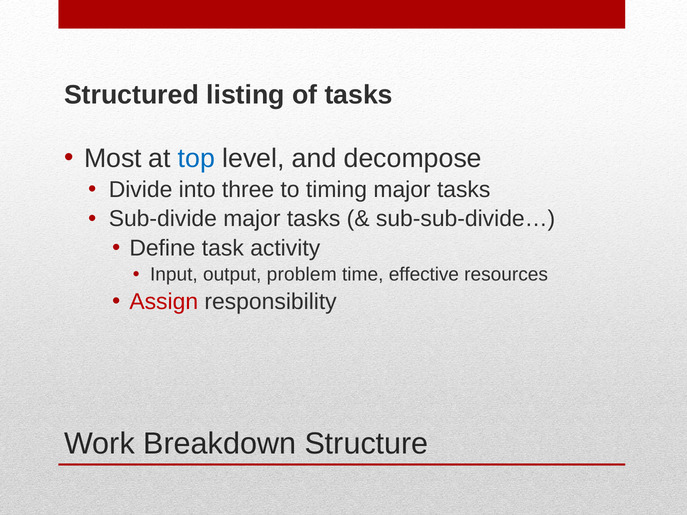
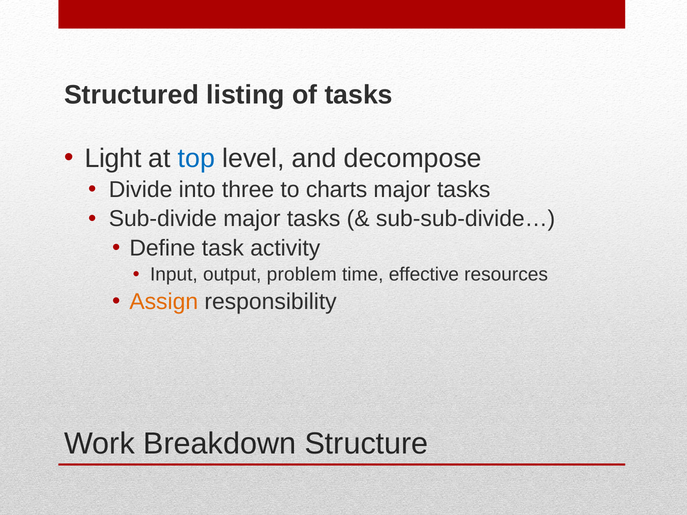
Most: Most -> Light
timing: timing -> charts
Assign colour: red -> orange
